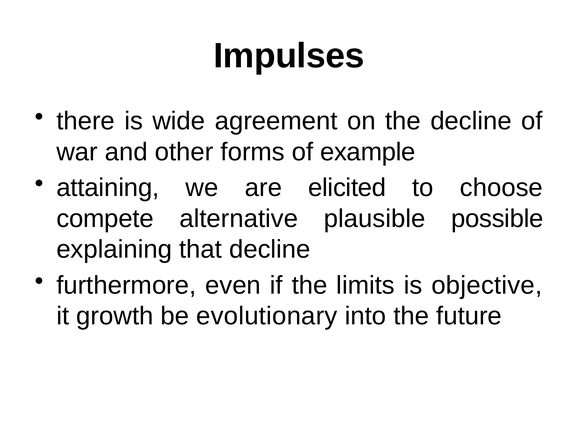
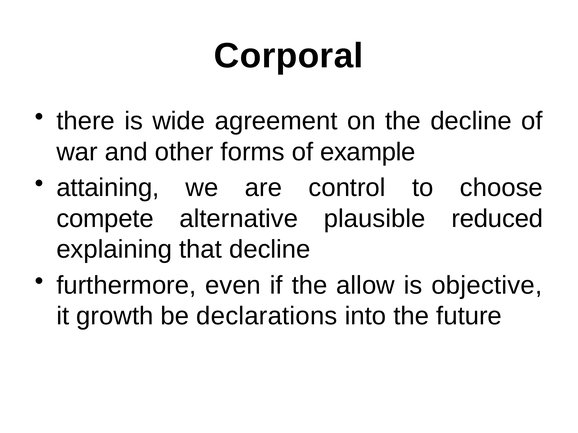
Impulses: Impulses -> Corporal
elicited: elicited -> control
possible: possible -> reduced
limits: limits -> allow
evolutionary: evolutionary -> declarations
